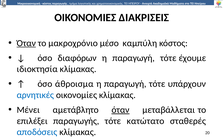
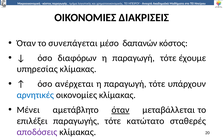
Όταν at (26, 43) underline: present -> none
μακροχρόνιο: μακροχρόνιο -> συνεπάγεται
καµπύλη: καµπύλη -> δαπανών
ιδιοκτησία: ιδιοκτησία -> υπηρεσίας
άθροισµα: άθροισµα -> ανέρχεται
αποδόσεις colour: blue -> purple
